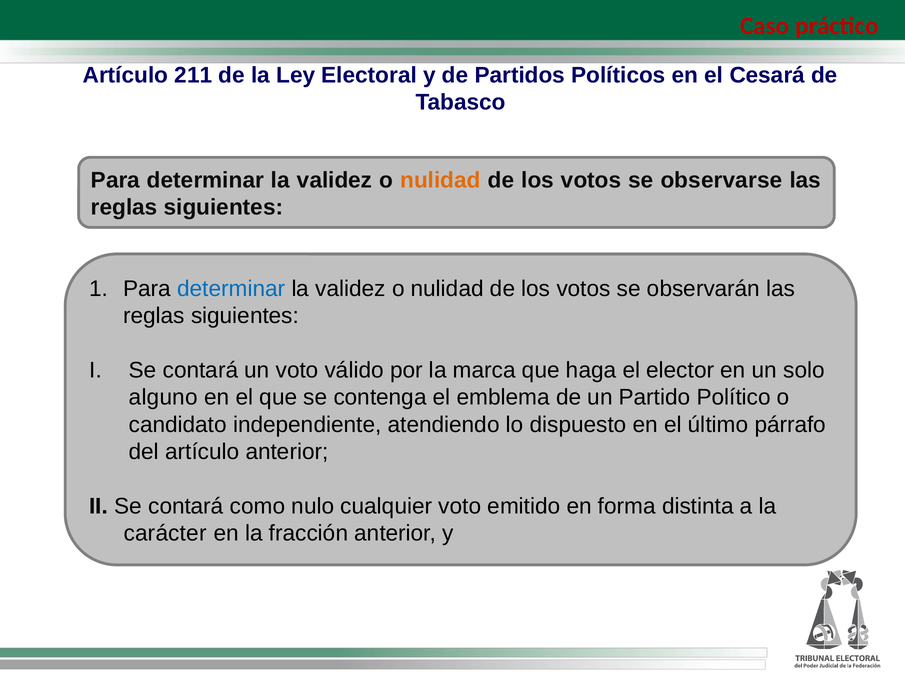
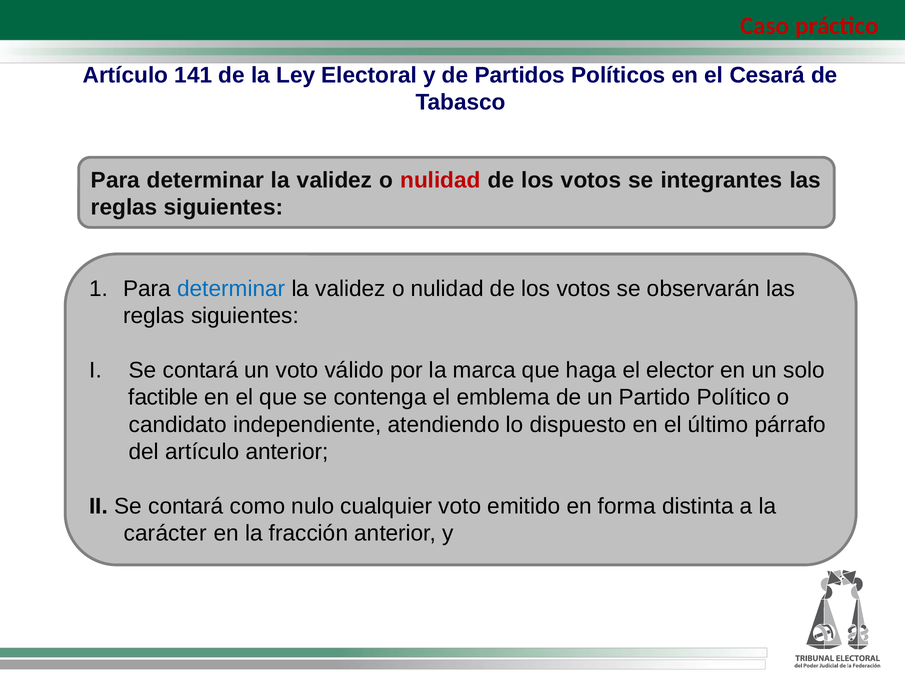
211: 211 -> 141
nulidad at (440, 180) colour: orange -> red
observarse: observarse -> integrantes
alguno: alguno -> factible
